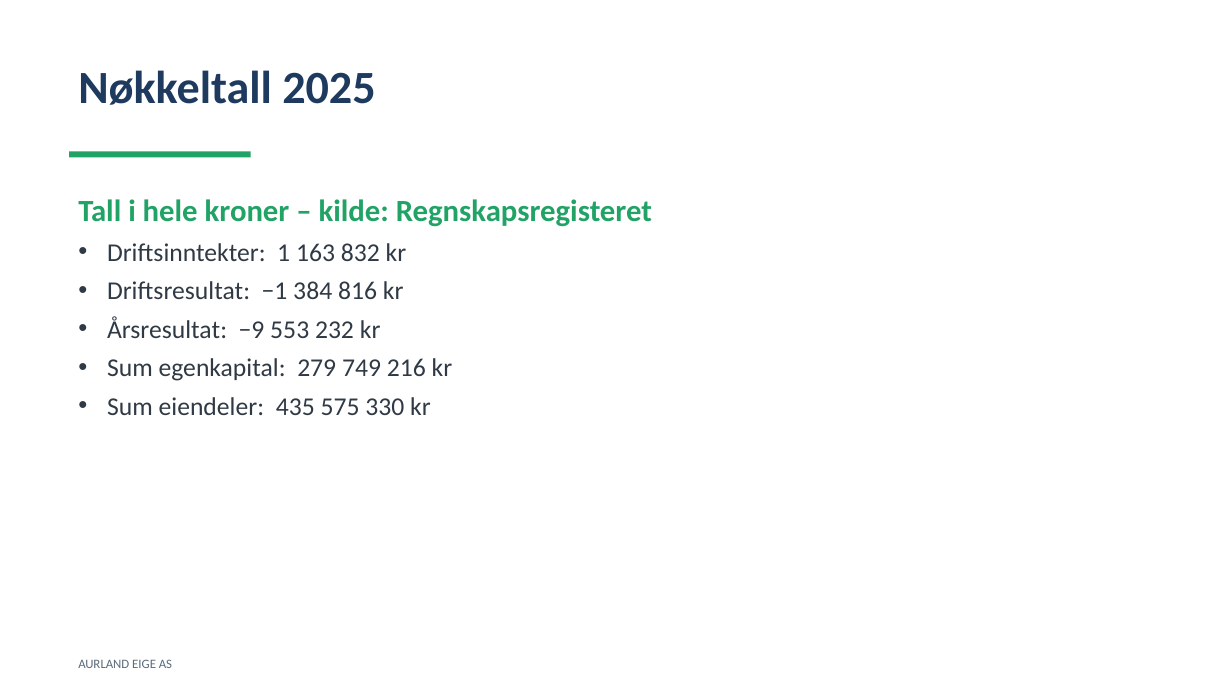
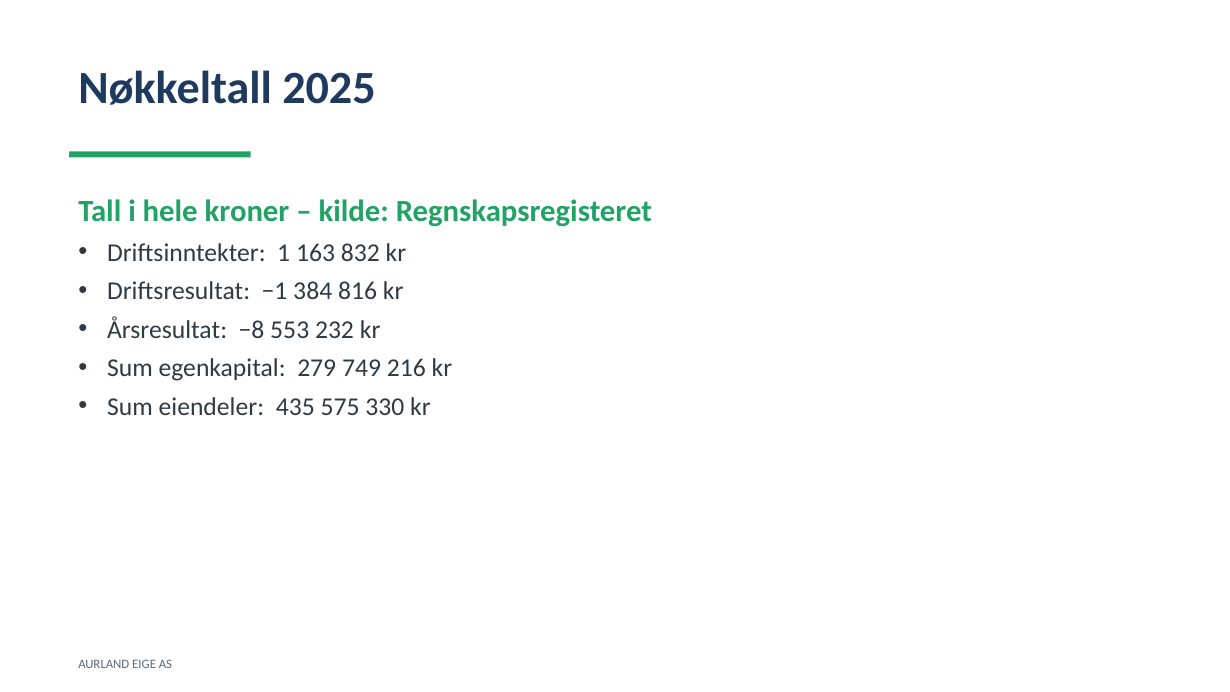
−9: −9 -> −8
